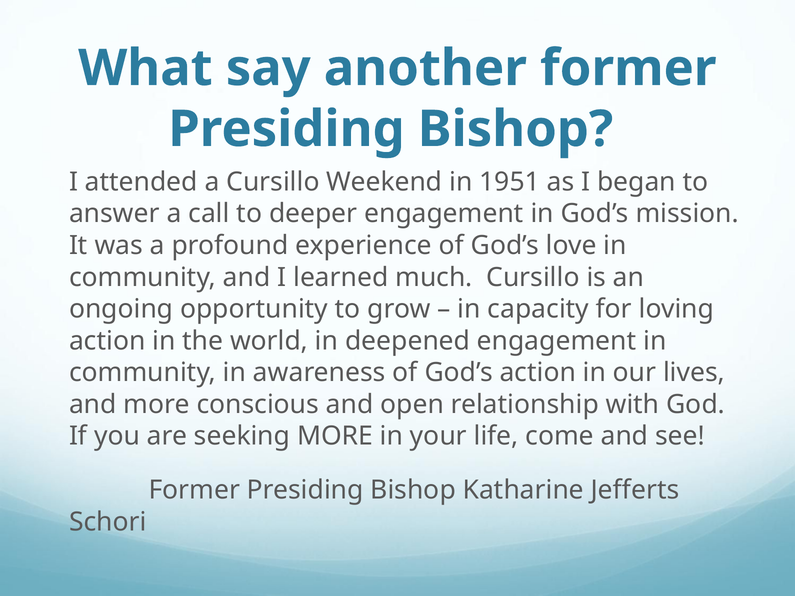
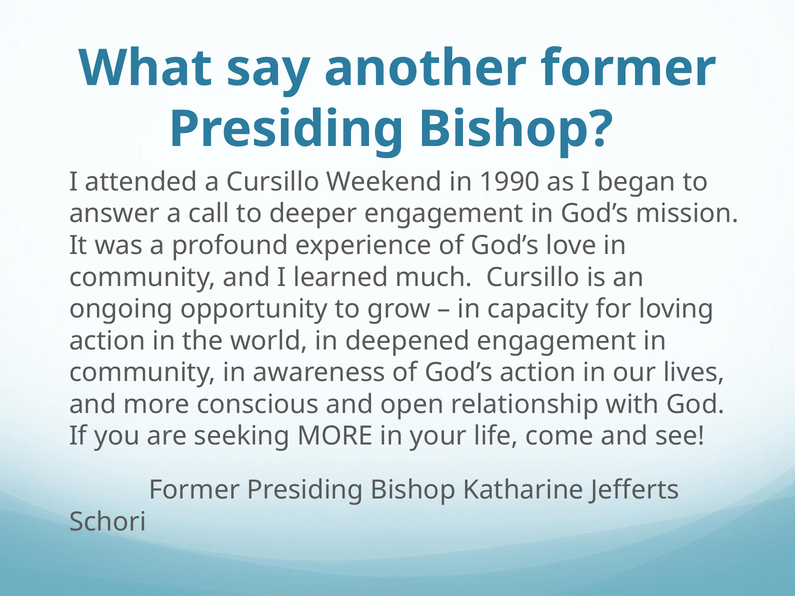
1951: 1951 -> 1990
